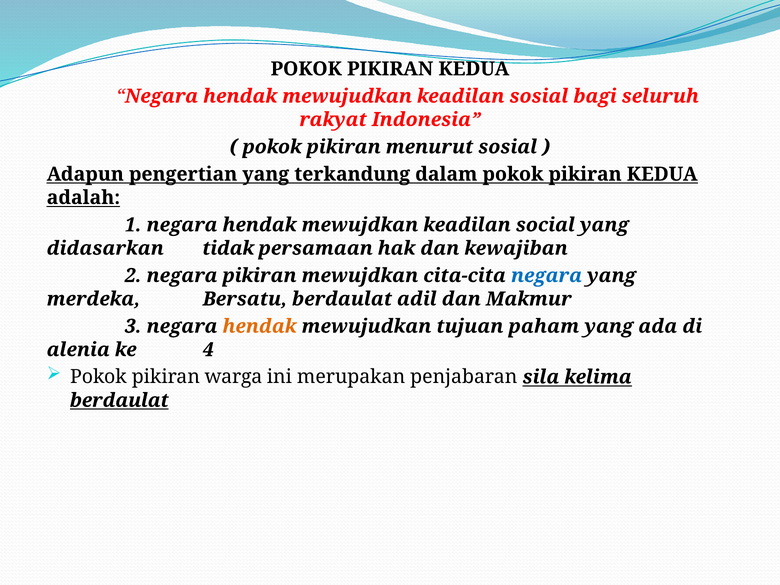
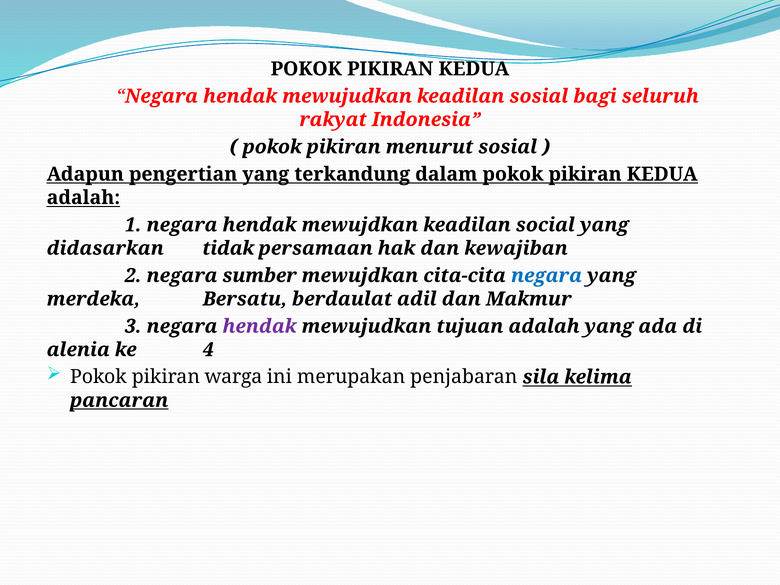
negara pikiran: pikiran -> sumber
hendak at (260, 326) colour: orange -> purple
tujuan paham: paham -> adalah
berdaulat at (119, 400): berdaulat -> pancaran
